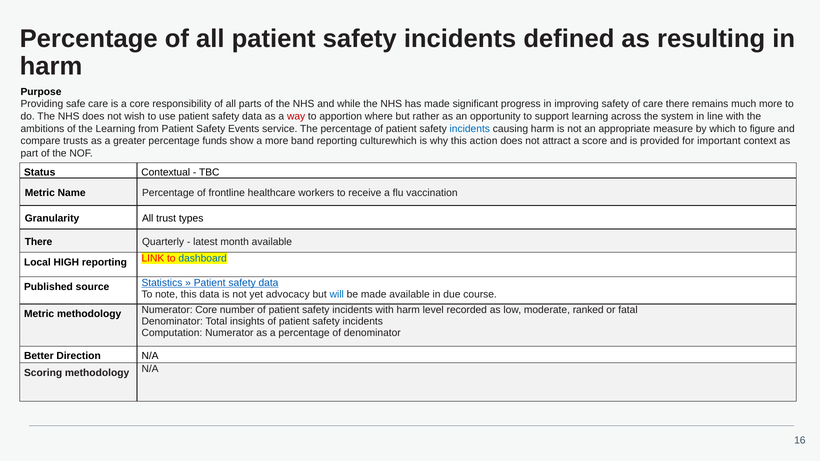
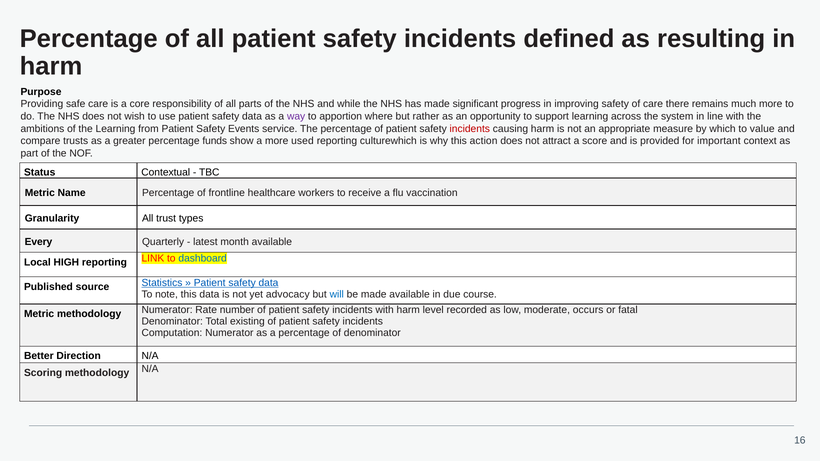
way colour: red -> purple
incidents at (470, 129) colour: blue -> red
figure: figure -> value
band: band -> used
There at (38, 242): There -> Every
Numerator Core: Core -> Rate
ranked: ranked -> occurs
insights: insights -> existing
